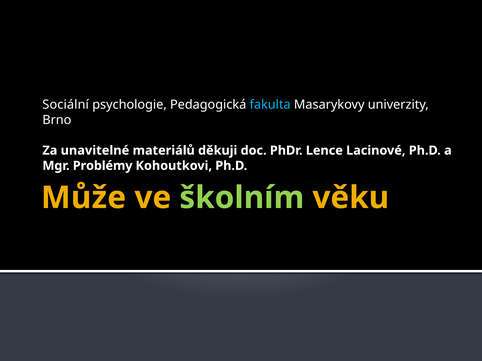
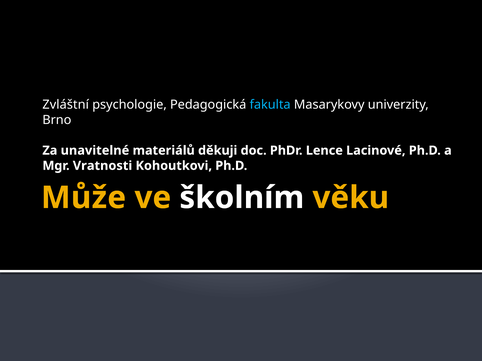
Sociální: Sociální -> Zvláštní
Problémy: Problémy -> Vratnosti
školním colour: light green -> white
